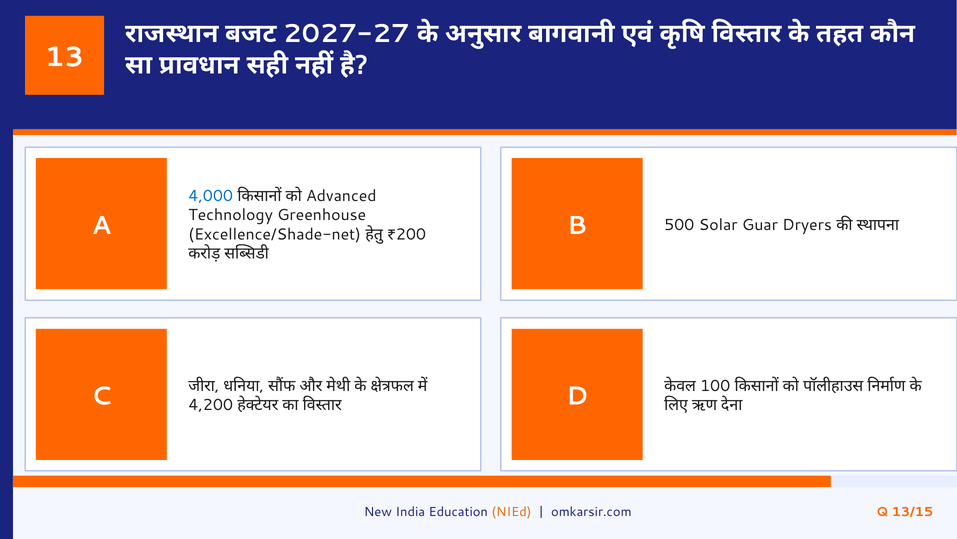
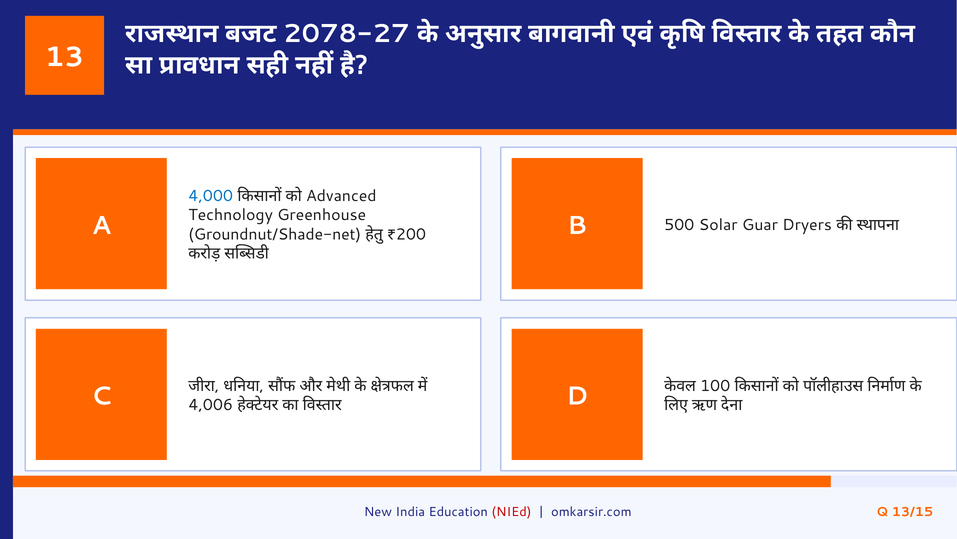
2027-27: 2027-27 -> 2078-27
Excellence/Shade-net: Excellence/Shade-net -> Groundnut/Shade-net
4,200: 4,200 -> 4,006
NIEd colour: orange -> red
